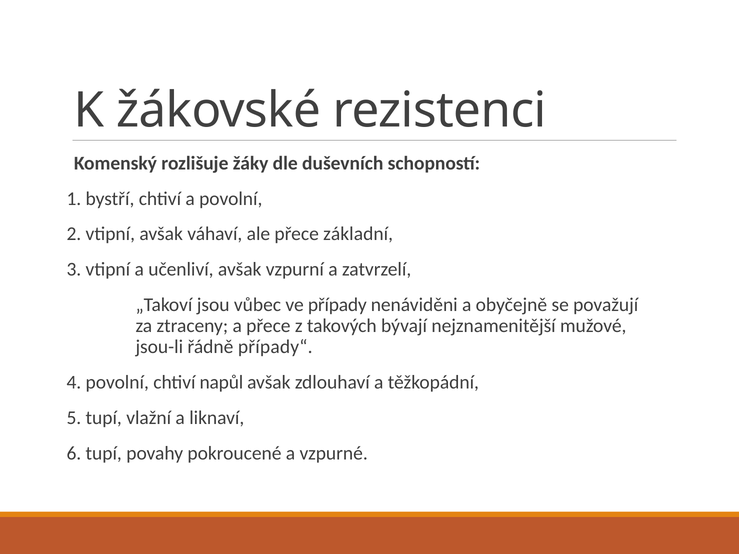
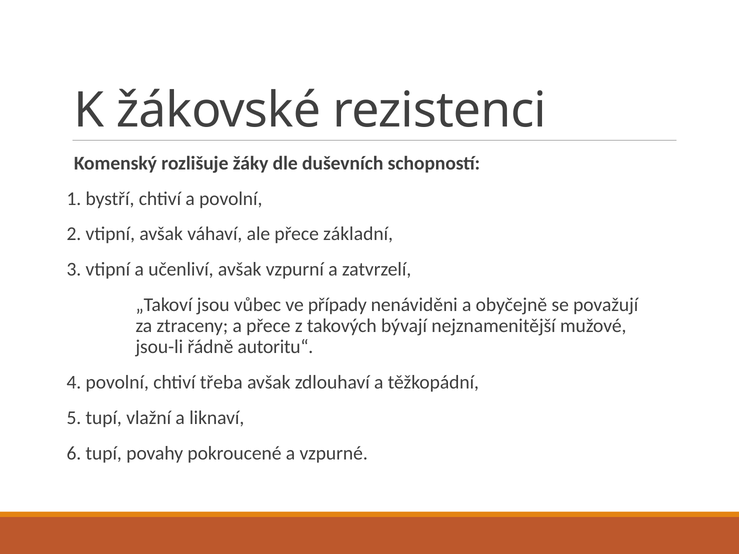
případy“: případy“ -> autoritu“
napůl: napůl -> třeba
